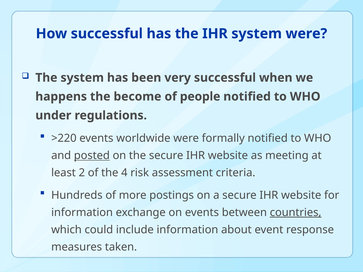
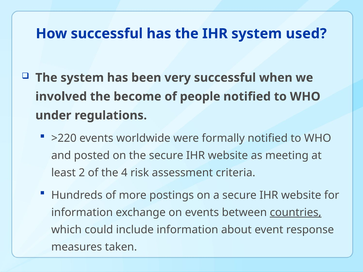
system were: were -> used
happens: happens -> involved
posted underline: present -> none
